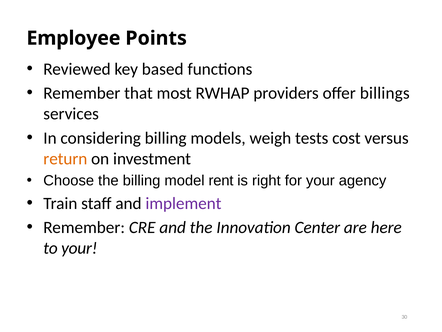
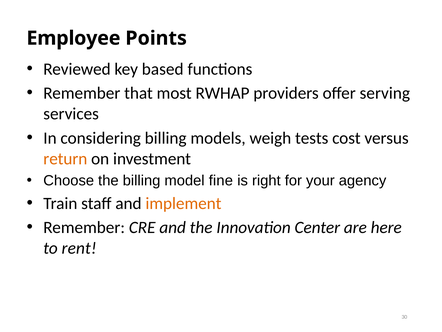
billings: billings -> serving
rent: rent -> fine
implement colour: purple -> orange
to your: your -> rent
